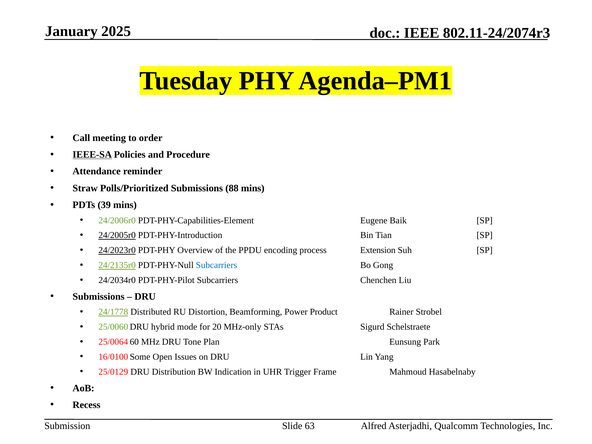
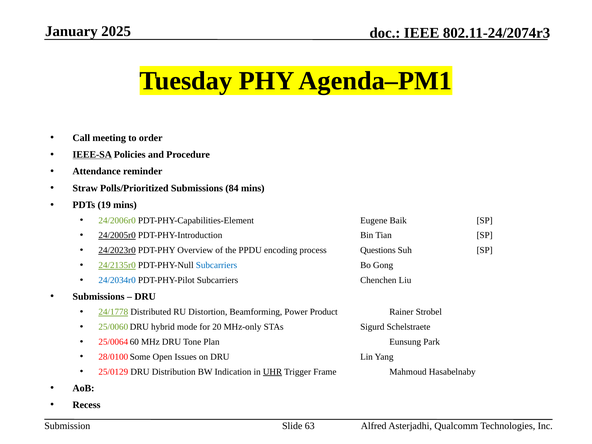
88: 88 -> 84
39: 39 -> 19
Extension: Extension -> Questions
24/2034r0 colour: black -> blue
16/0100: 16/0100 -> 28/0100
UHR underline: none -> present
